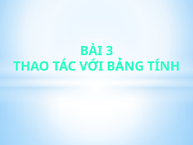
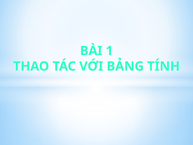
3: 3 -> 1
